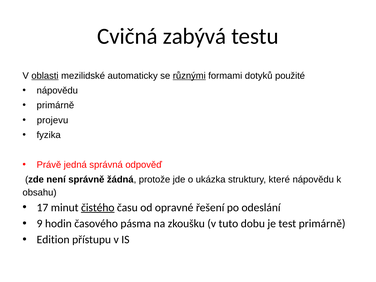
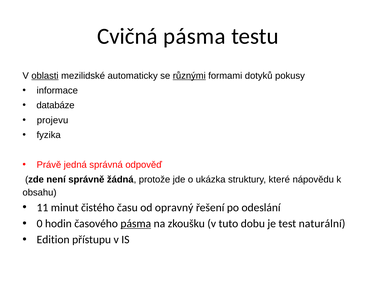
Cvičná zabývá: zabývá -> pásma
použité: použité -> pokusy
nápovědu at (57, 91): nápovědu -> informace
primárně at (55, 105): primárně -> databáze
17: 17 -> 11
čistého underline: present -> none
opravné: opravné -> opravný
9: 9 -> 0
pásma at (136, 224) underline: none -> present
test primárně: primárně -> naturální
